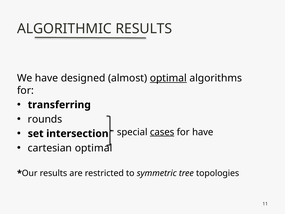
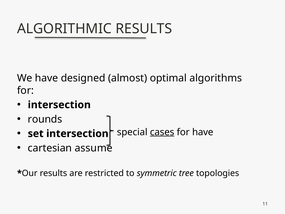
optimal at (168, 78) underline: present -> none
transferring at (59, 105): transferring -> intersection
cartesian optimal: optimal -> assume
